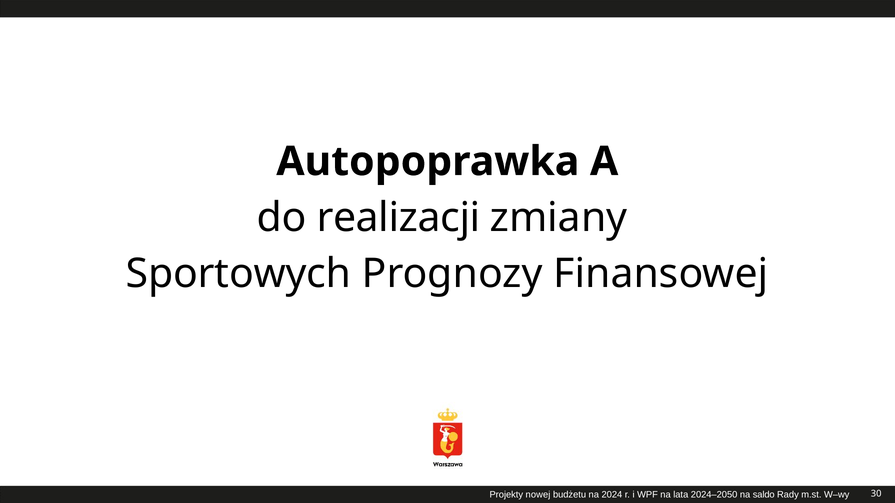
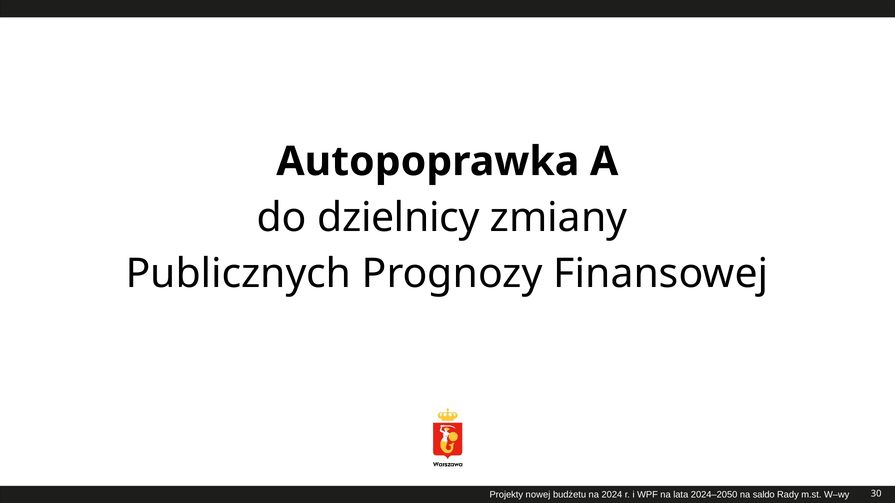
realizacji: realizacji -> dzielnicy
Sportowych: Sportowych -> Publicznych
